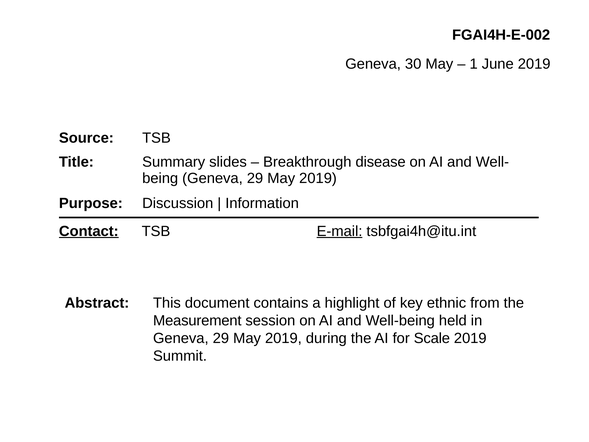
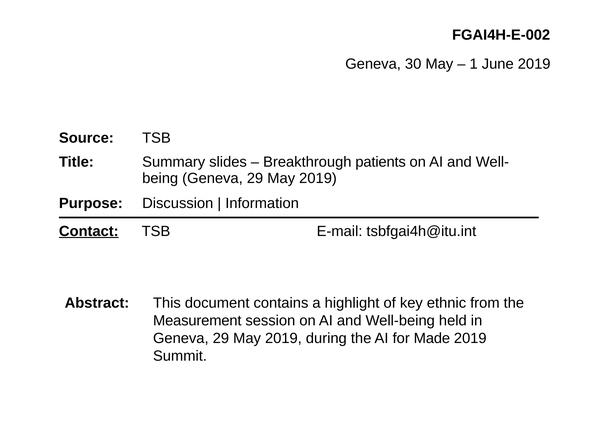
disease: disease -> patients
E-mail underline: present -> none
Scale: Scale -> Made
